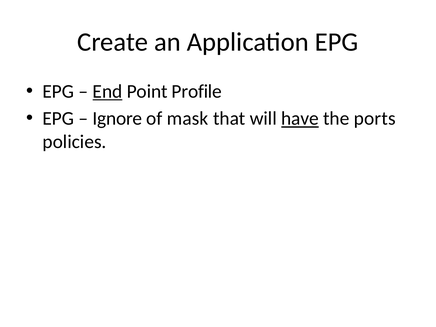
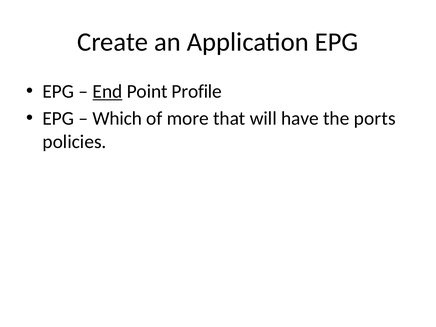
Ignore: Ignore -> Which
mask: mask -> more
have underline: present -> none
